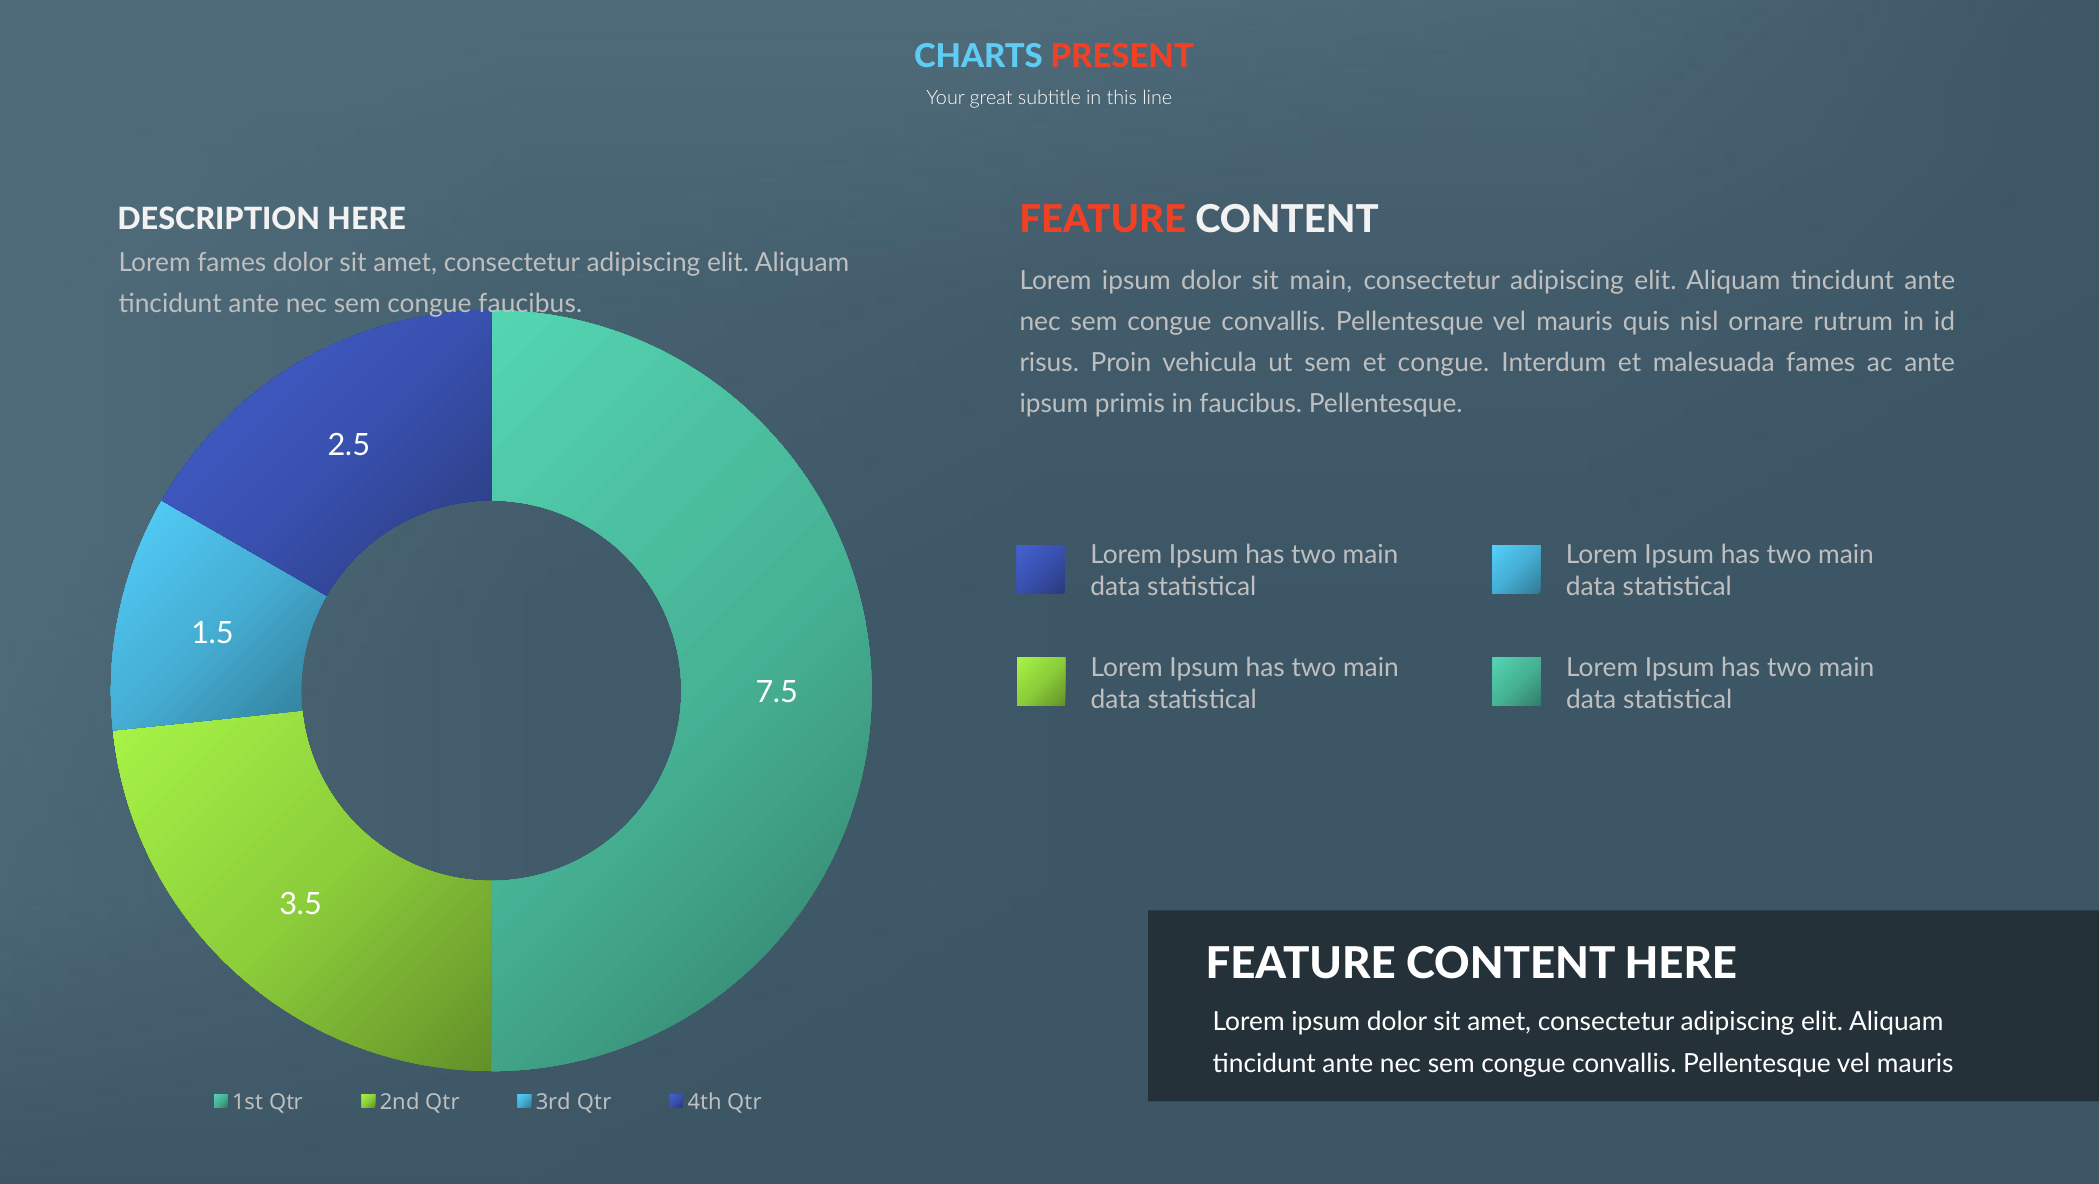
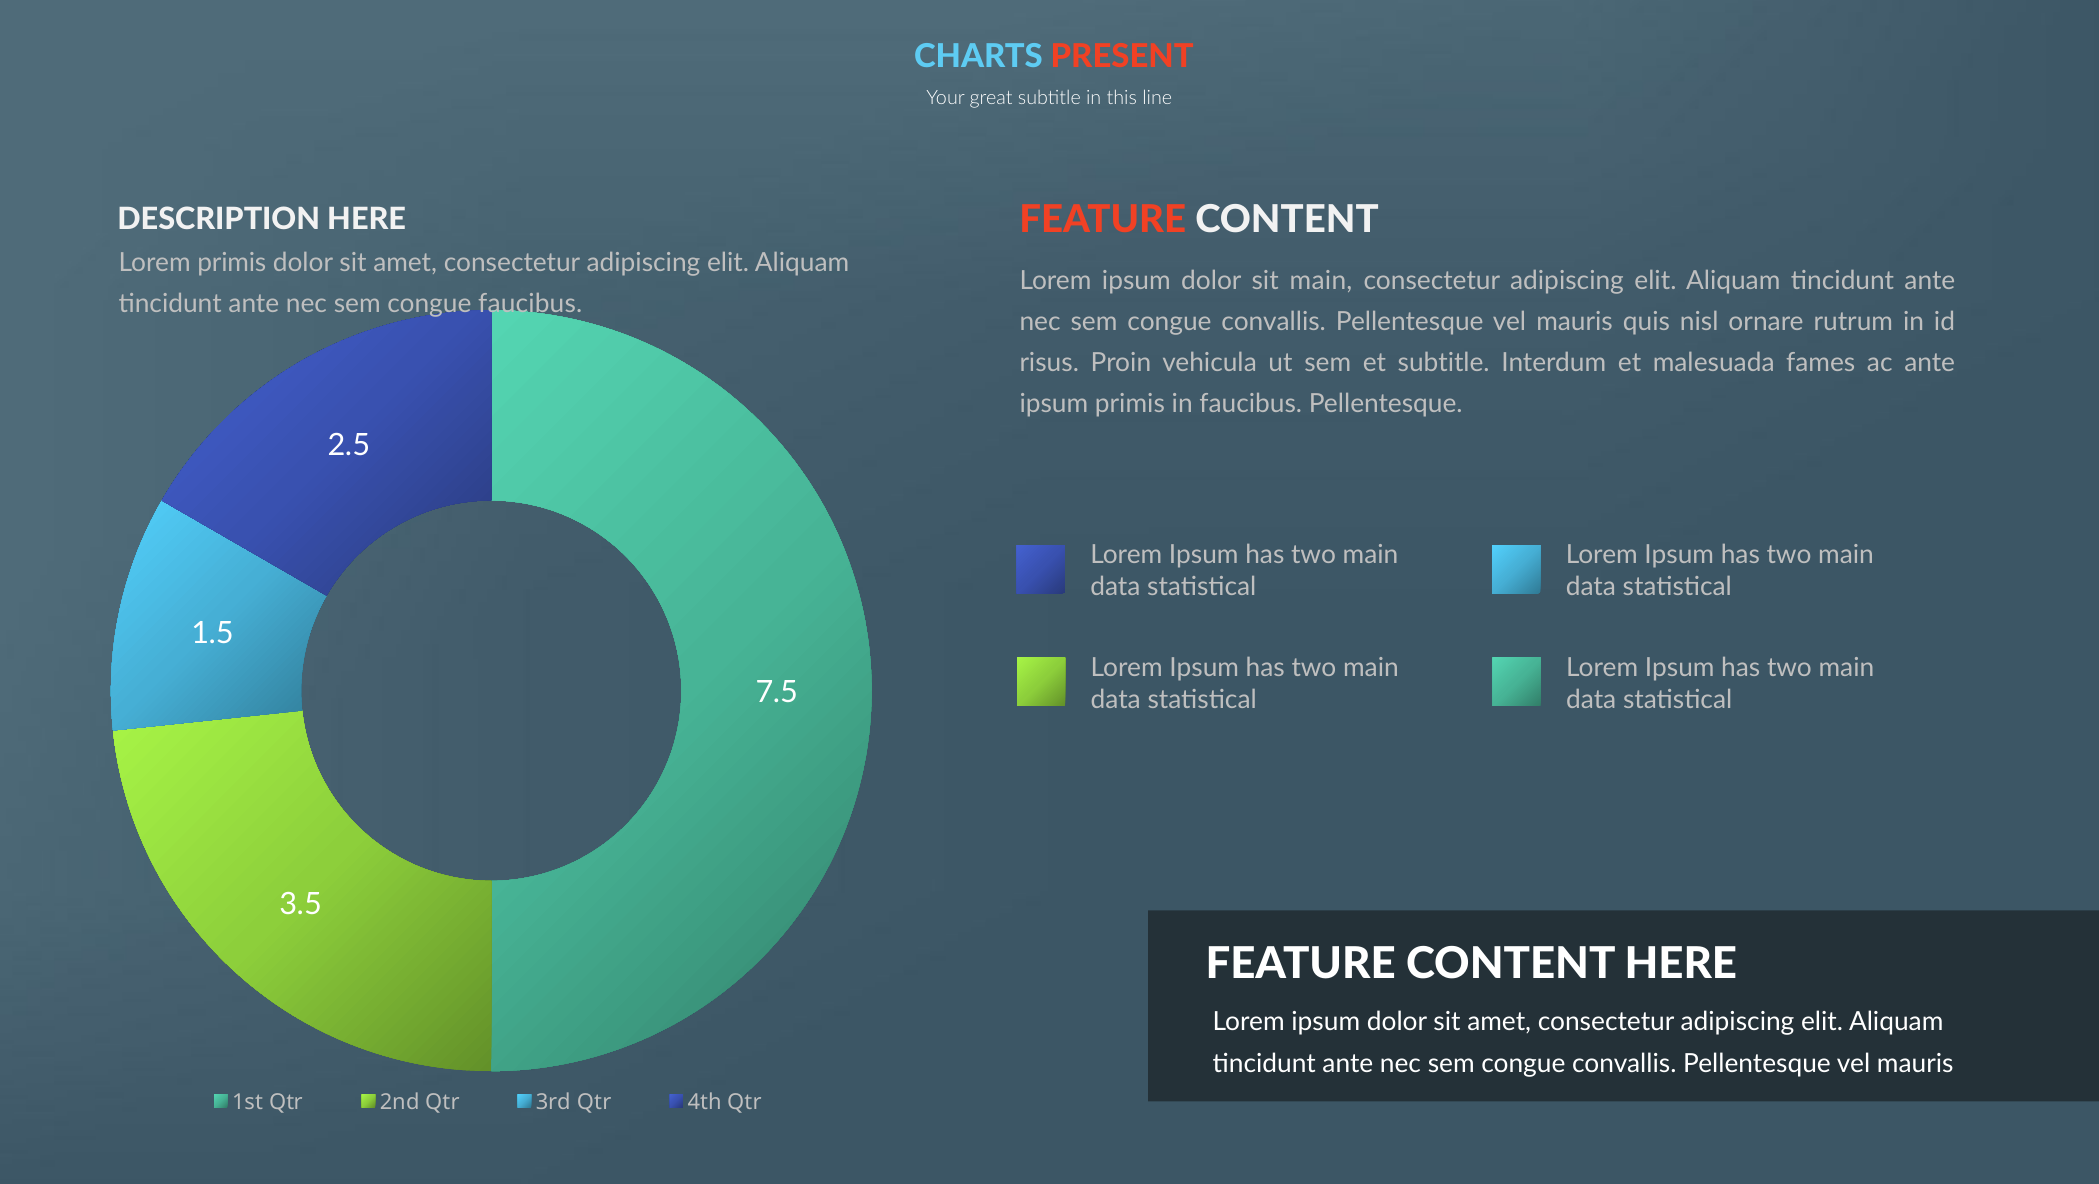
Lorem fames: fames -> primis
et congue: congue -> subtitle
